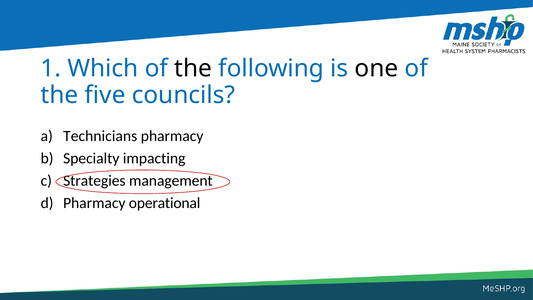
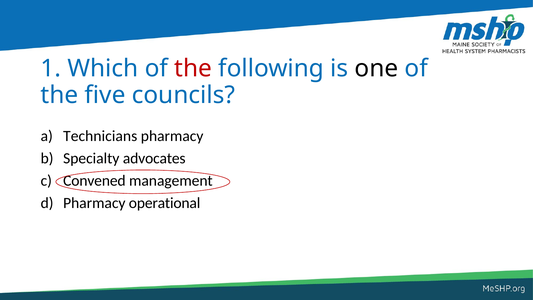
the at (193, 69) colour: black -> red
impacting: impacting -> advocates
Strategies: Strategies -> Convened
